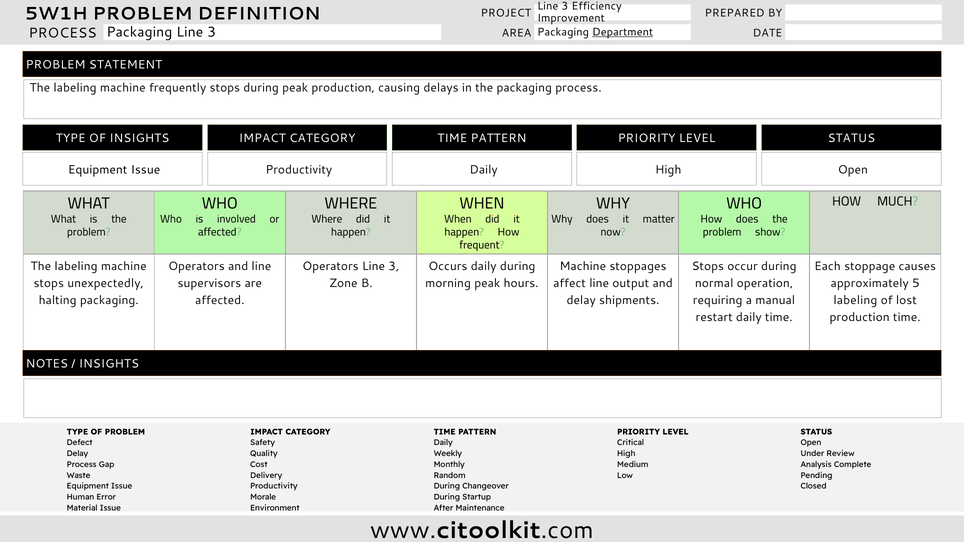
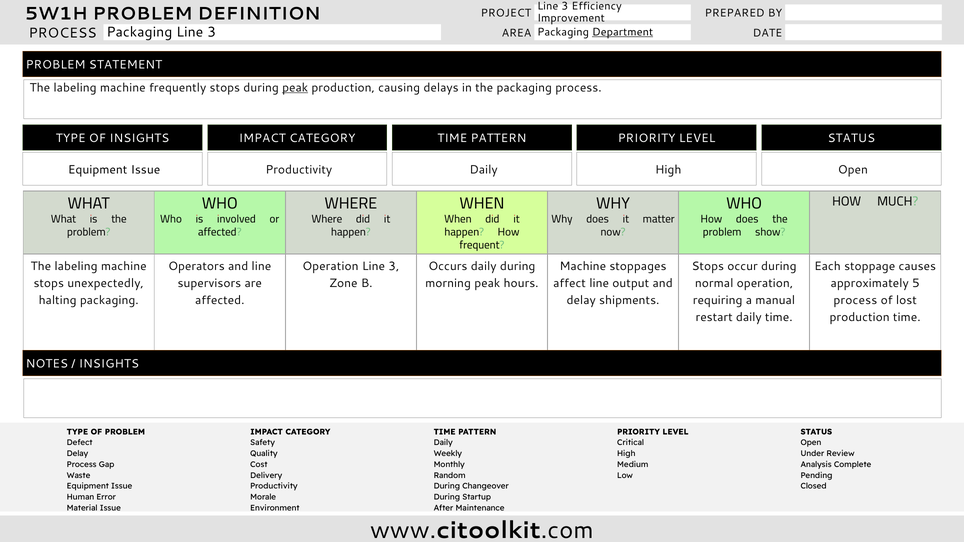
peak at (295, 88) underline: none -> present
Operators at (330, 266): Operators -> Operation
labeling at (855, 300): labeling -> process
